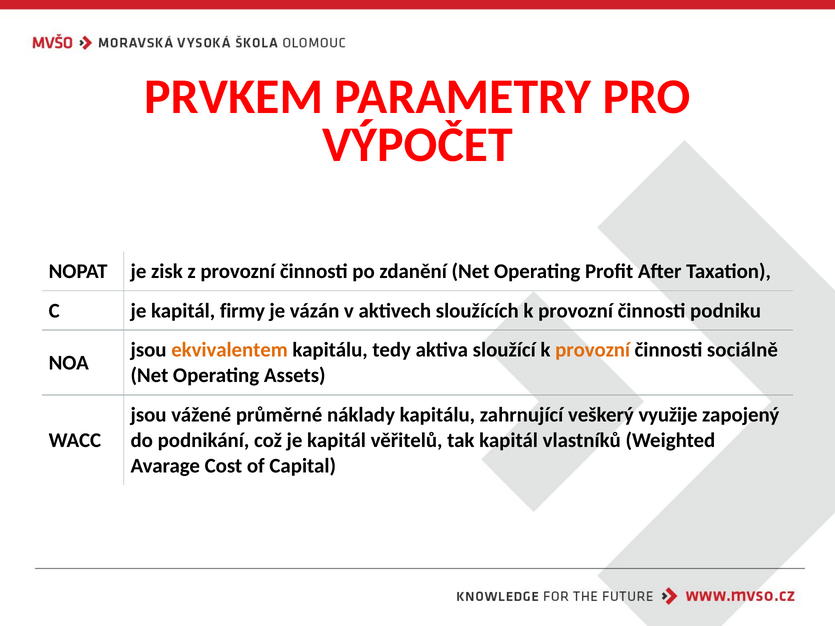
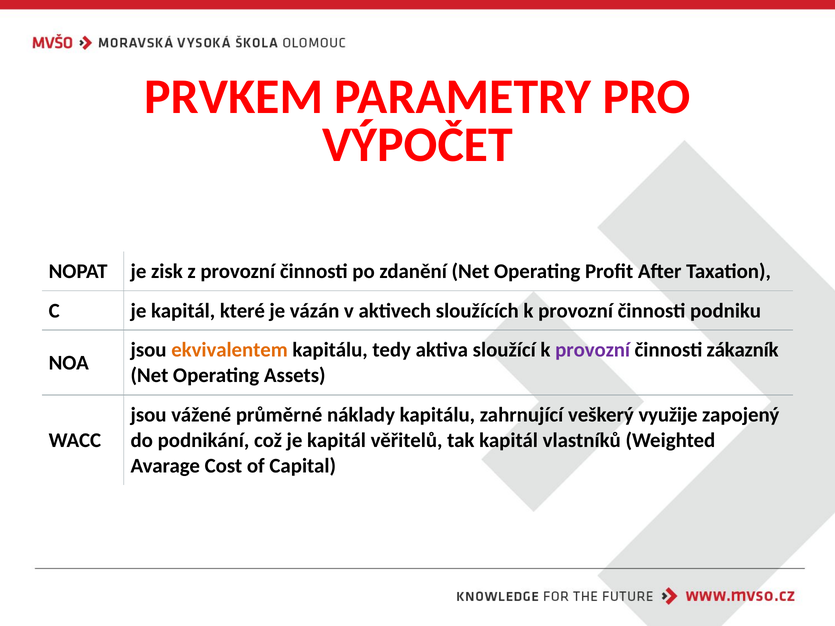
firmy: firmy -> které
provozní at (593, 350) colour: orange -> purple
sociálně: sociálně -> zákazník
